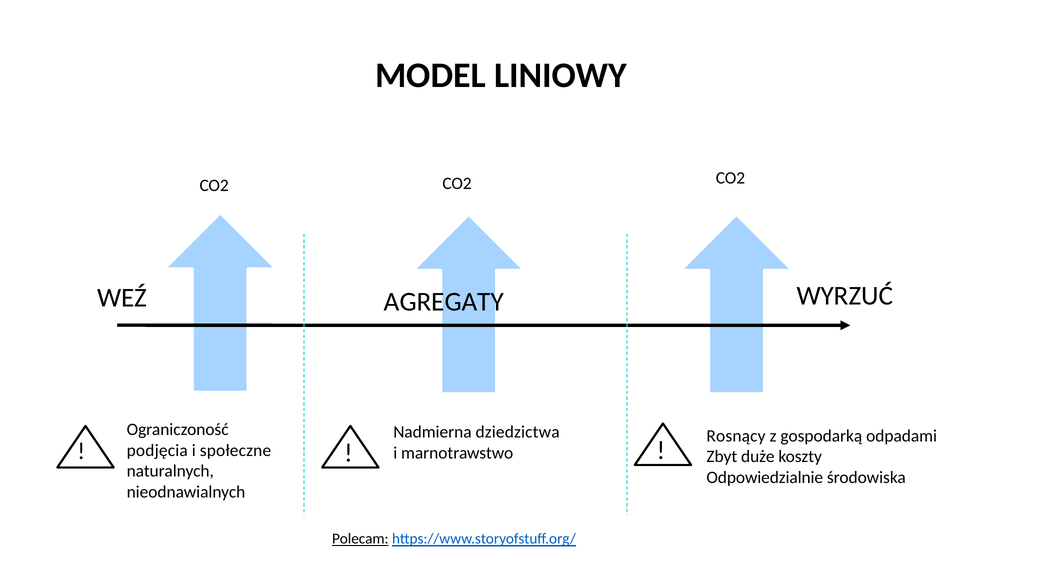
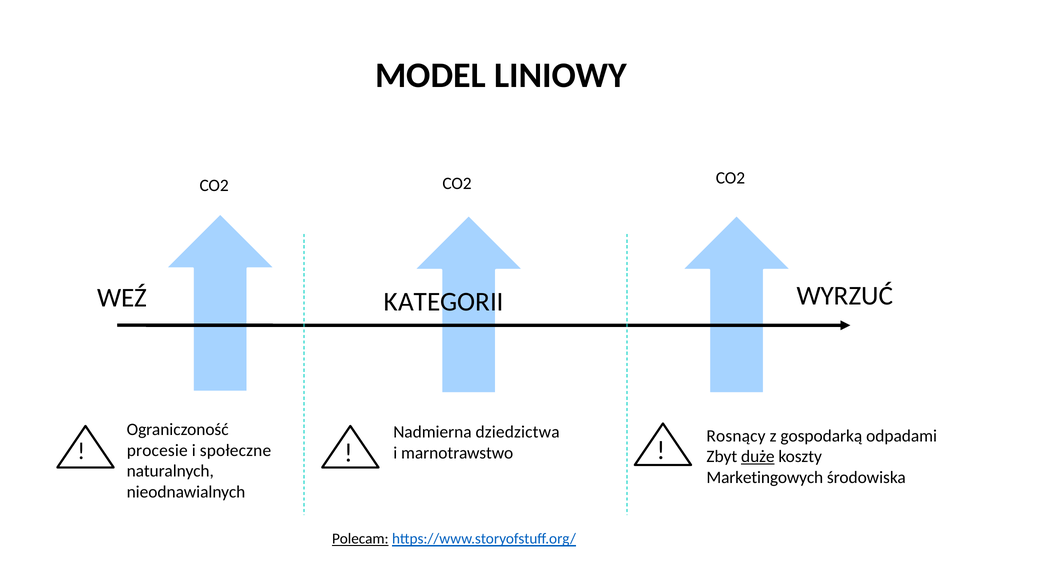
AGREGATY: AGREGATY -> KATEGORII
podjęcia: podjęcia -> procesie
duże underline: none -> present
Odpowiedzialnie: Odpowiedzialnie -> Marketingowych
